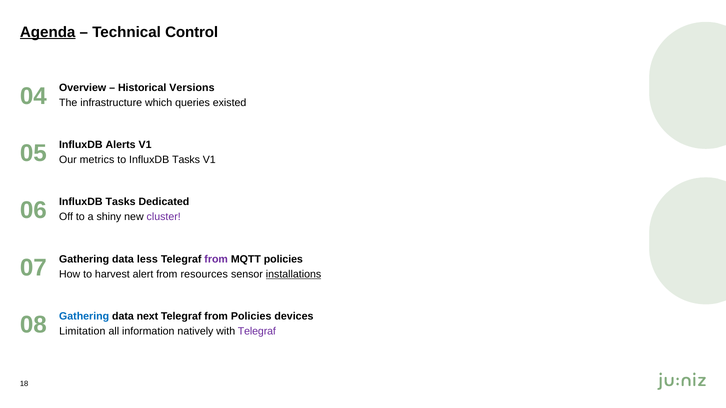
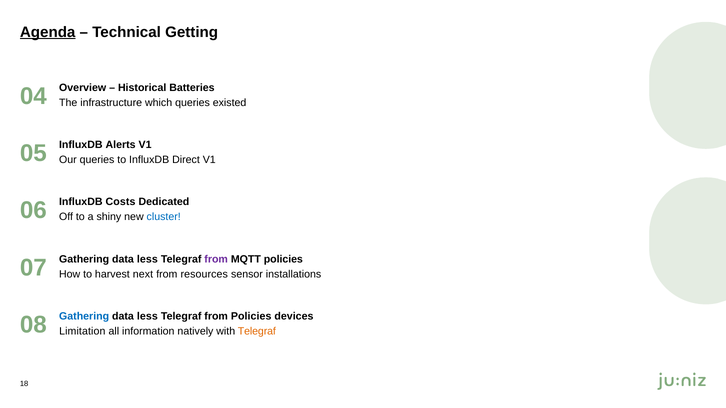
Control: Control -> Getting
Versions: Versions -> Batteries
Our metrics: metrics -> queries
to InfluxDB Tasks: Tasks -> Direct
06 InfluxDB Tasks: Tasks -> Costs
cluster colour: purple -> blue
alert: alert -> next
installations underline: present -> none
next at (147, 317): next -> less
Telegraf at (257, 332) colour: purple -> orange
